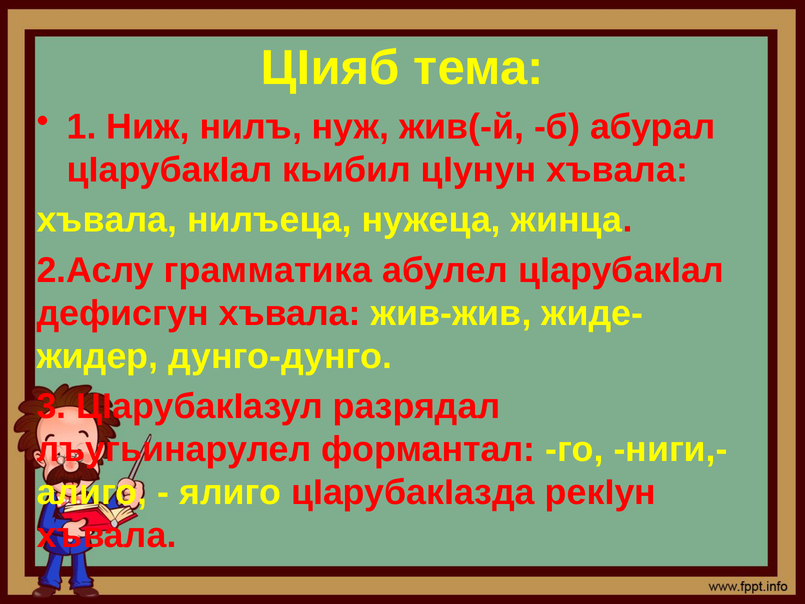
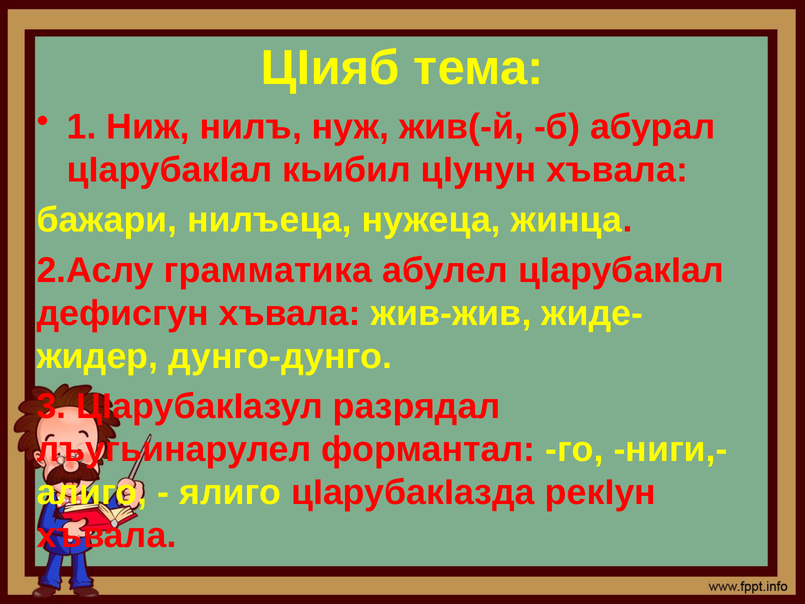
хъвала at (107, 220): хъвала -> бажари
